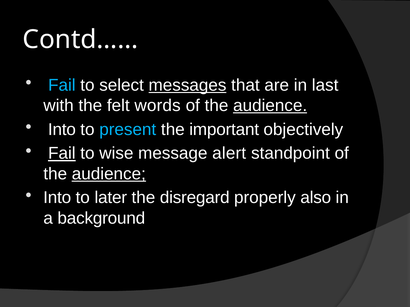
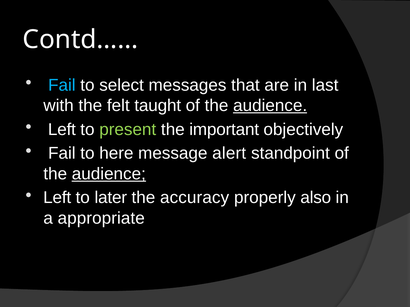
messages underline: present -> none
words: words -> taught
Into at (62, 130): Into -> Left
present colour: light blue -> light green
Fail at (62, 154) underline: present -> none
wise: wise -> here
Into at (57, 198): Into -> Left
disregard: disregard -> accuracy
background: background -> appropriate
